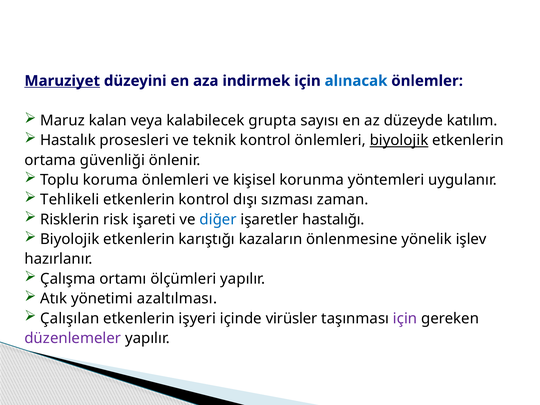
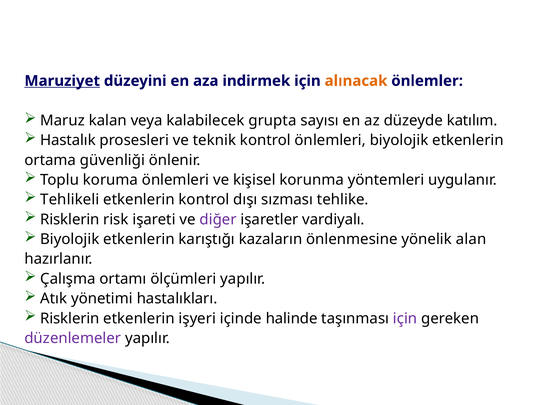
alınacak colour: blue -> orange
biyolojik at (399, 140) underline: present -> none
zaman: zaman -> tehlike
diğer colour: blue -> purple
hastalığı: hastalığı -> vardiyalı
işlev: işlev -> alan
azaltılması: azaltılması -> hastalıkları
Çalışılan at (70, 318): Çalışılan -> Risklerin
virüsler: virüsler -> halinde
